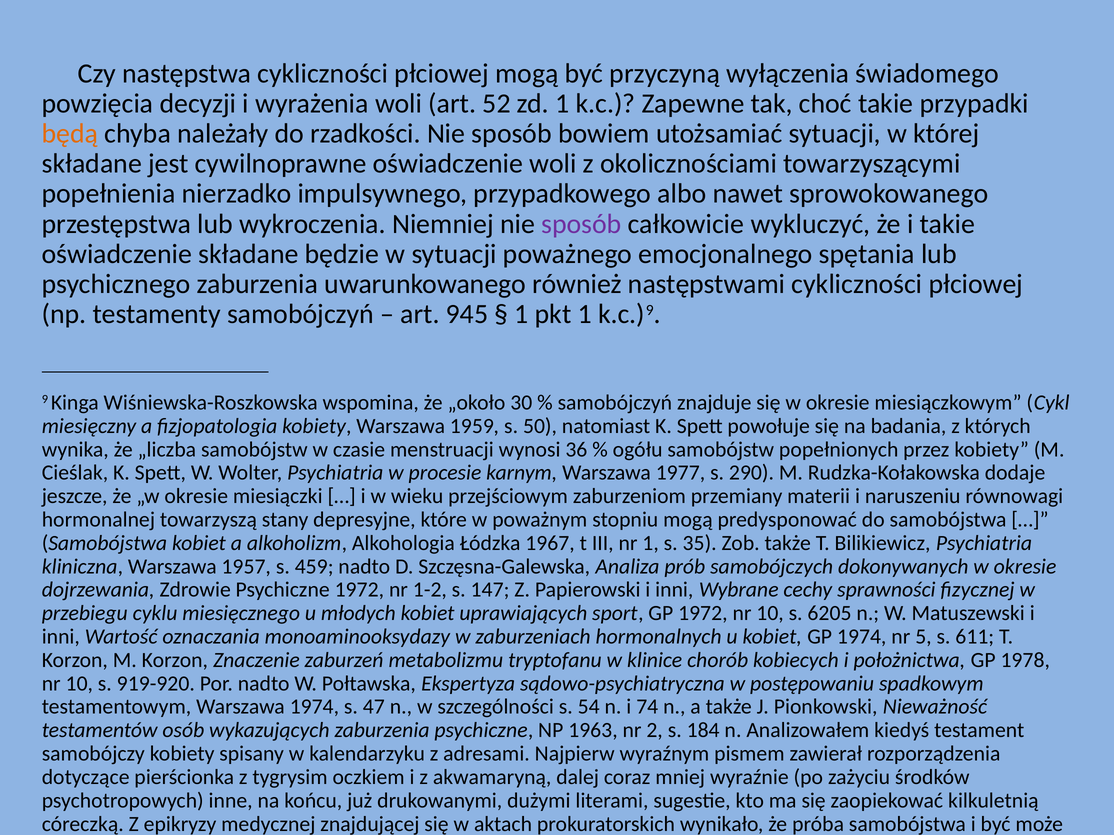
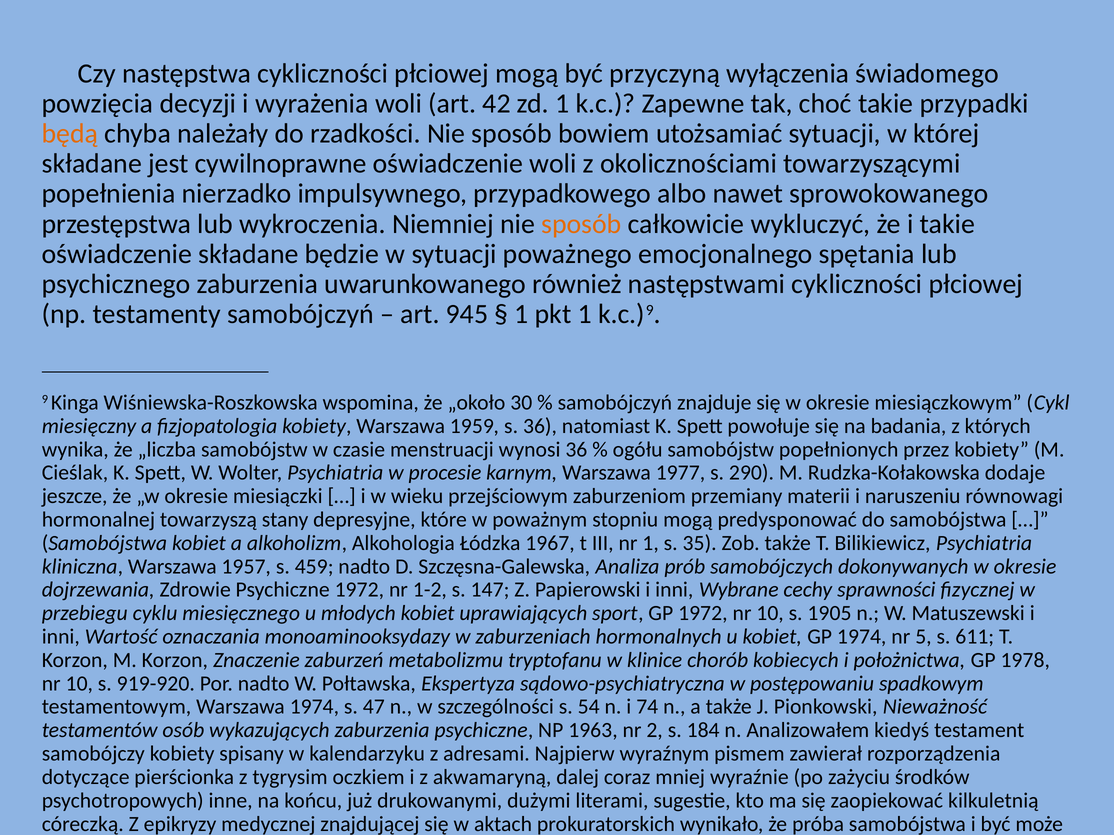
52: 52 -> 42
sposób at (581, 224) colour: purple -> orange
s 50: 50 -> 36
6205: 6205 -> 1905
